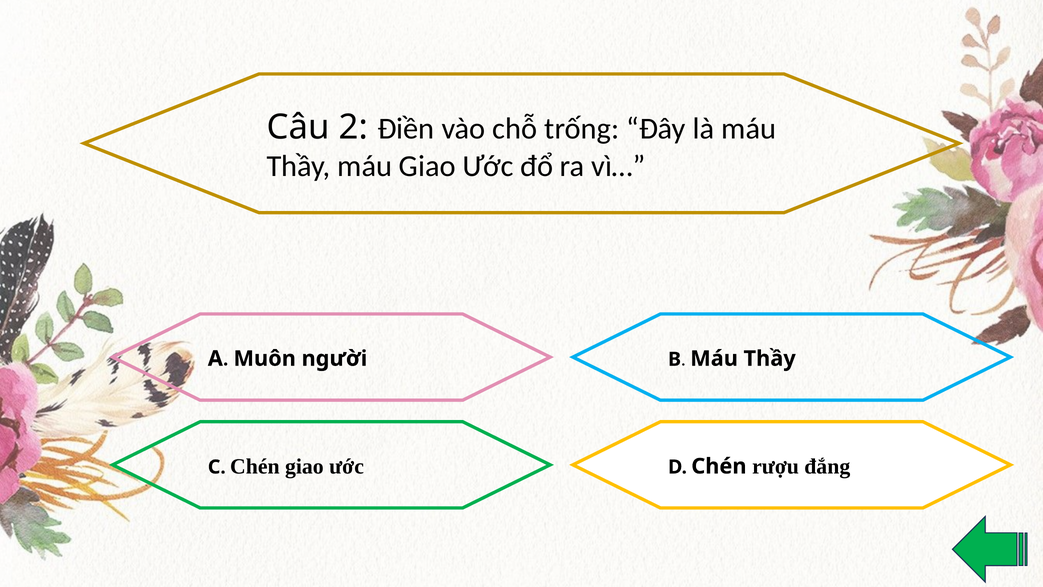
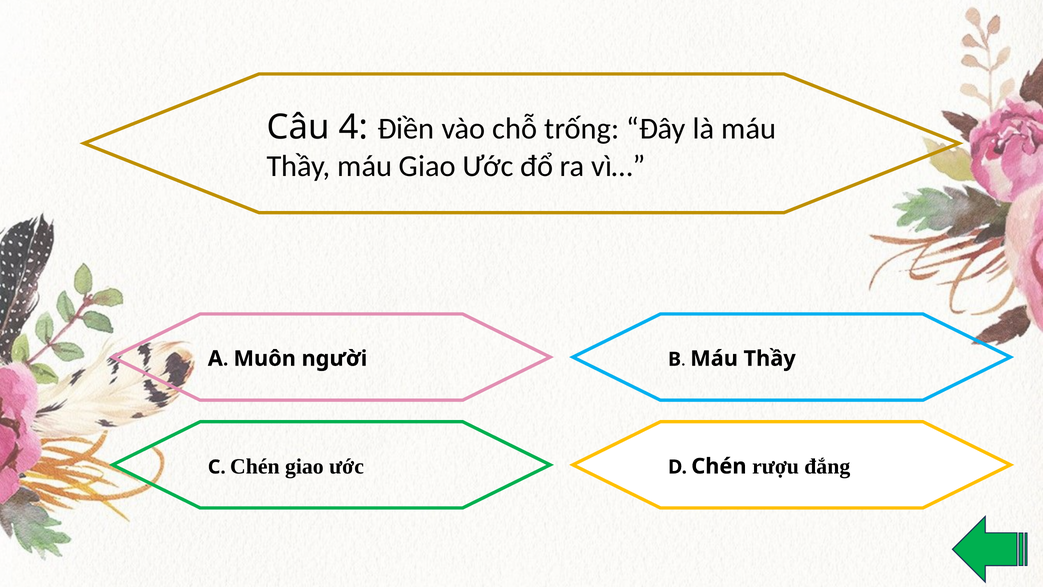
2: 2 -> 4
